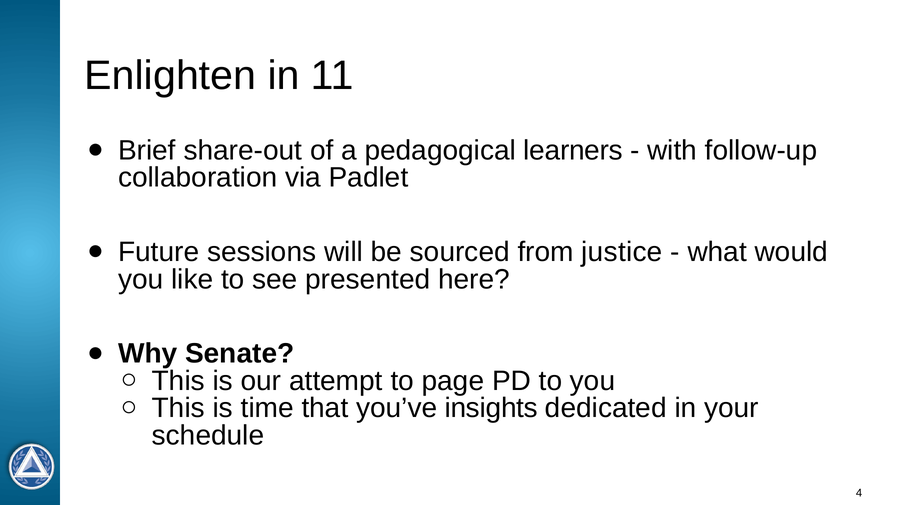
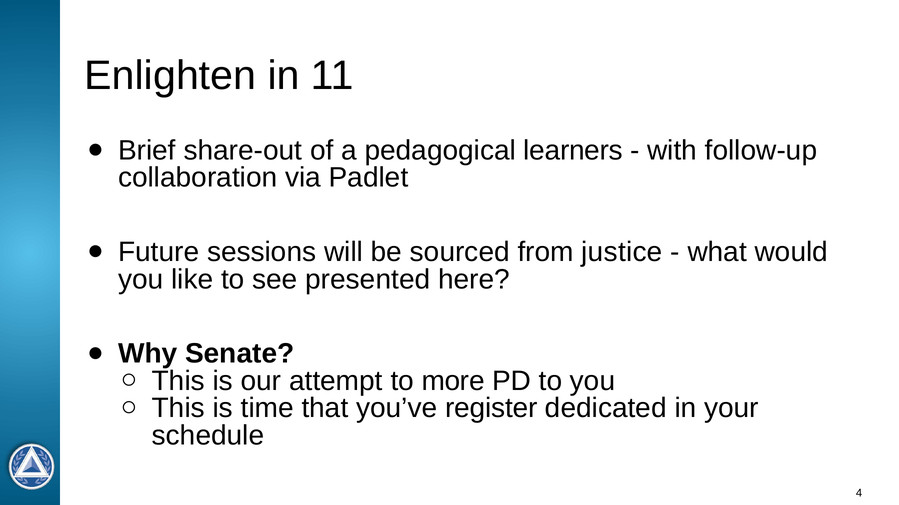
page: page -> more
insights: insights -> register
